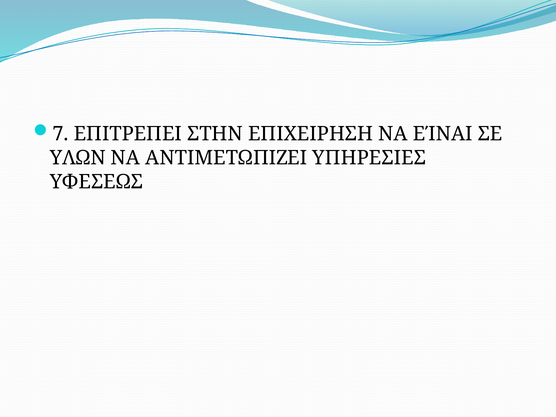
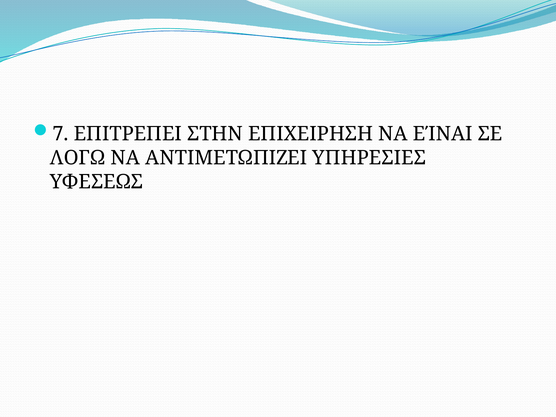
ΥΛΩΝ: ΥΛΩΝ -> ΛΟΓΩ
